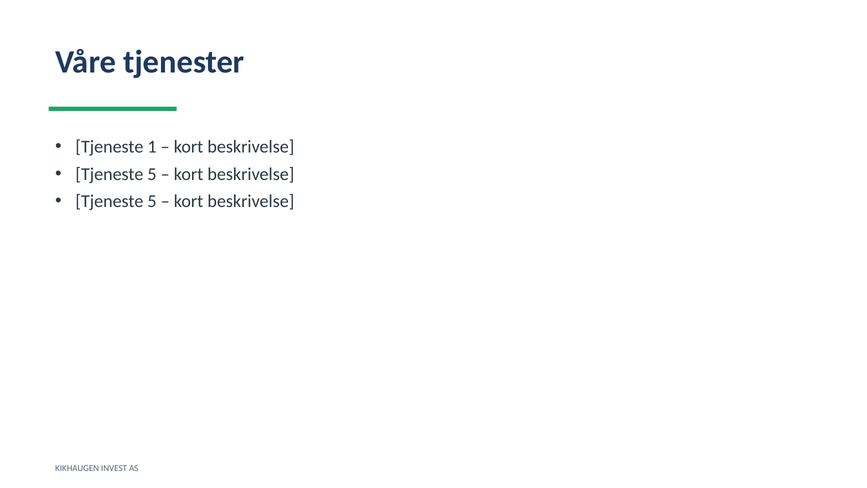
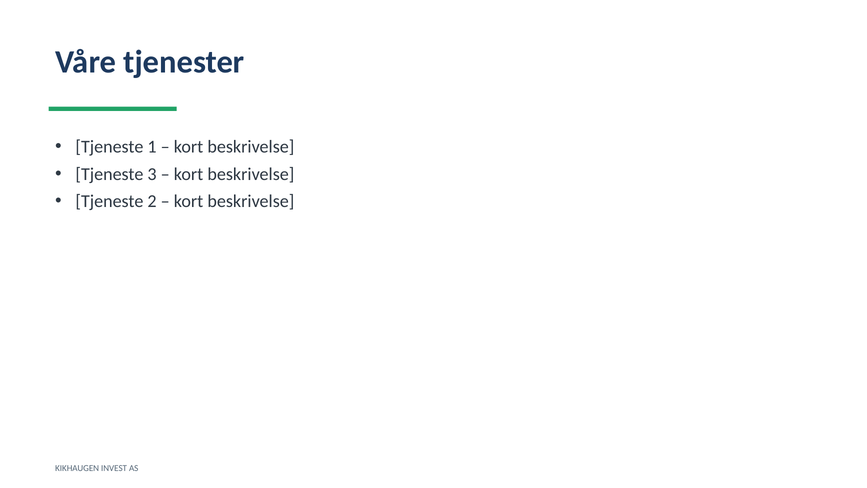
5 at (152, 174): 5 -> 3
5 at (152, 201): 5 -> 2
